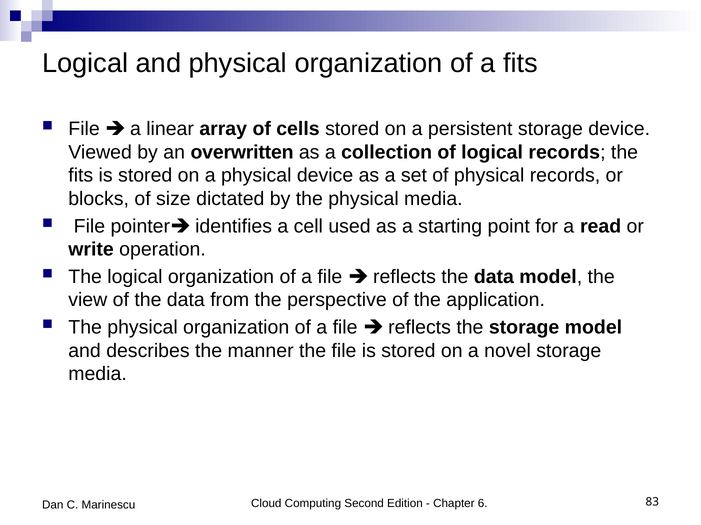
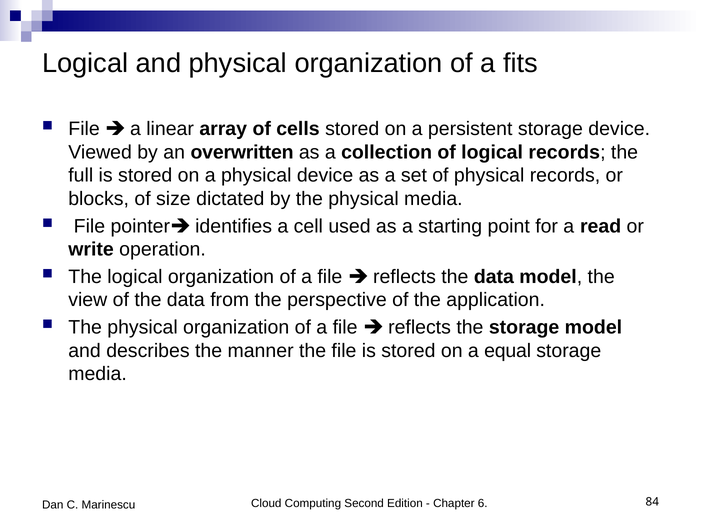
fits at (81, 176): fits -> full
novel: novel -> equal
83: 83 -> 84
